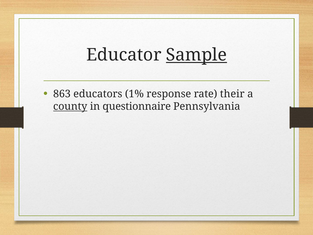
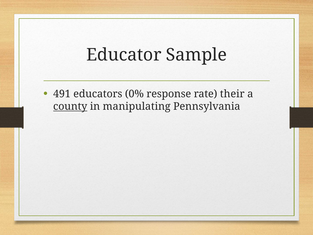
Sample underline: present -> none
863: 863 -> 491
1%: 1% -> 0%
questionnaire: questionnaire -> manipulating
